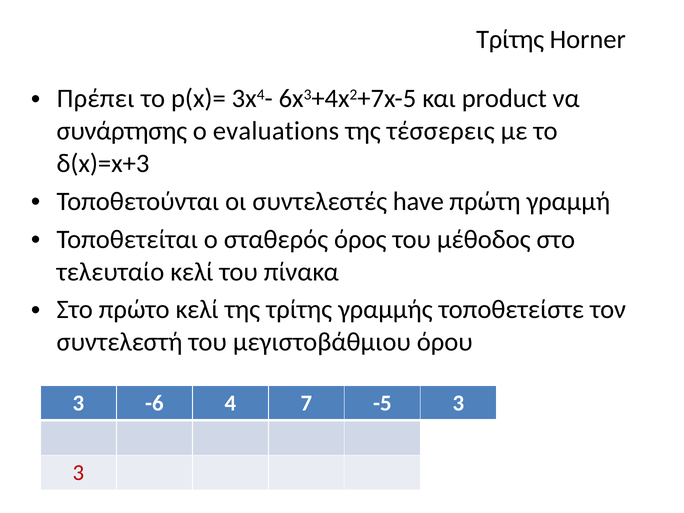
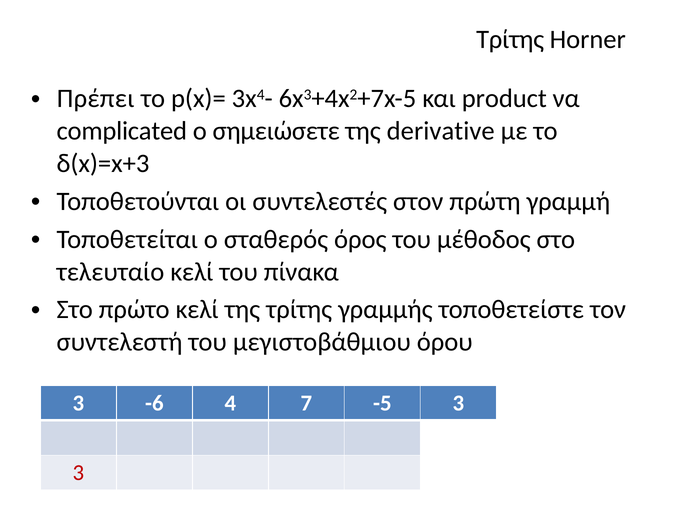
συνάρτησης: συνάρτησης -> complicated
evaluations: evaluations -> σημειώσετε
τέσσερεις: τέσσερεις -> derivative
have: have -> στον
